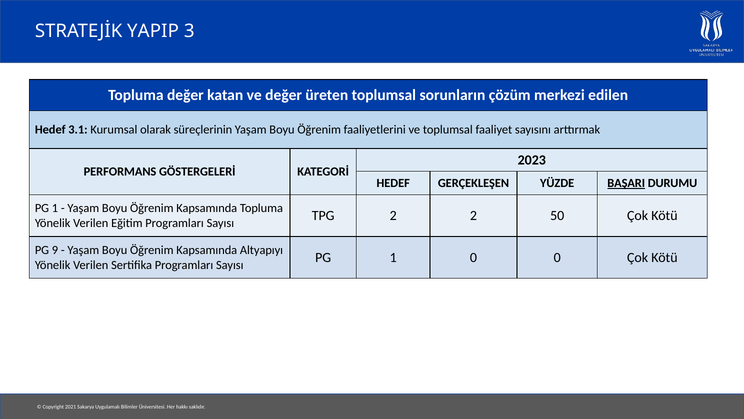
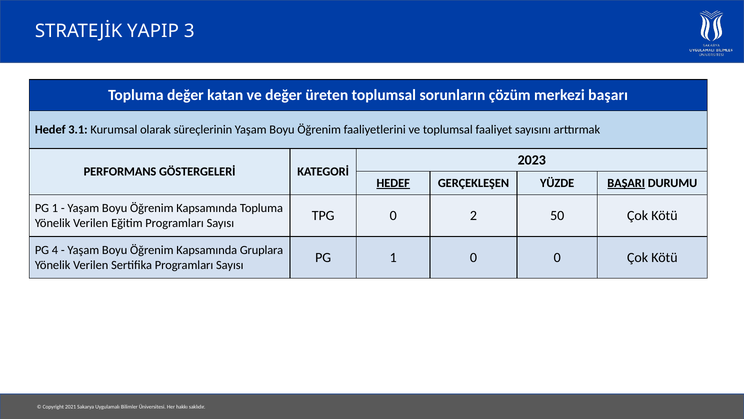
edilen: edilen -> başarı
HEDEF at (393, 183) underline: none -> present
2 at (393, 216): 2 -> 0
9: 9 -> 4
Altyapıyı: Altyapıyı -> Gruplara
